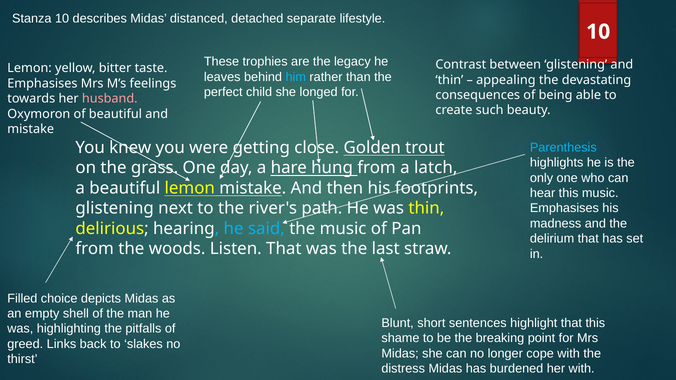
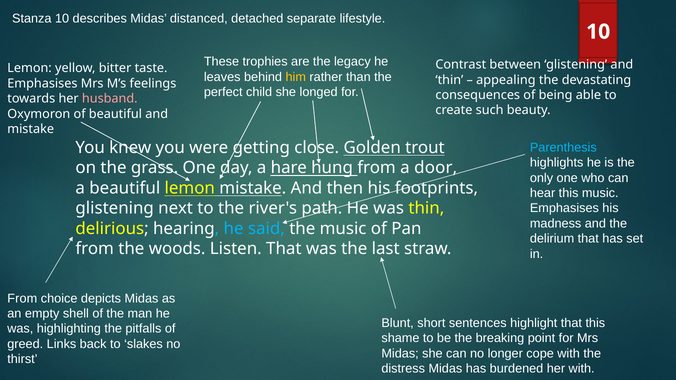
him colour: light blue -> yellow
latch: latch -> door
Filled at (22, 299): Filled -> From
